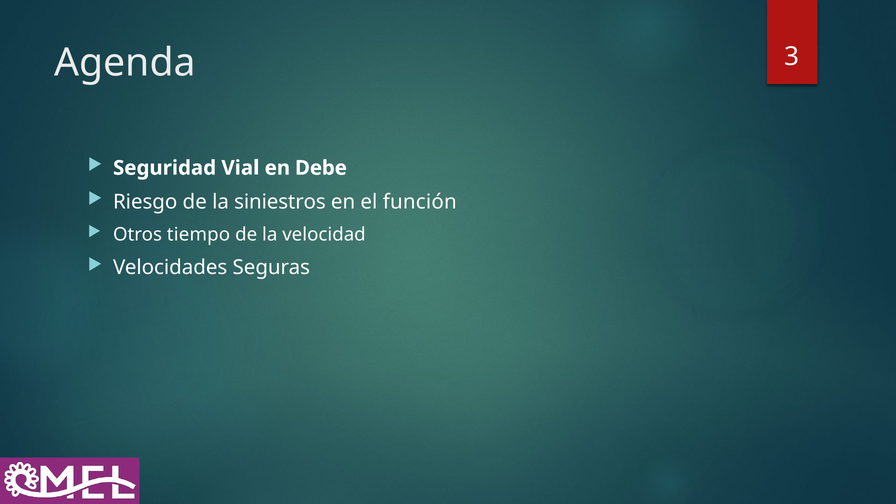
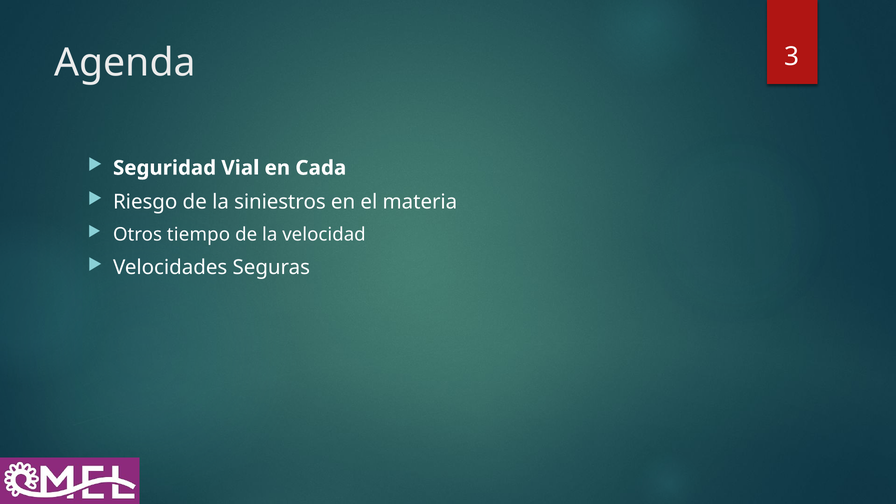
Debe: Debe -> Cada
función: función -> materia
